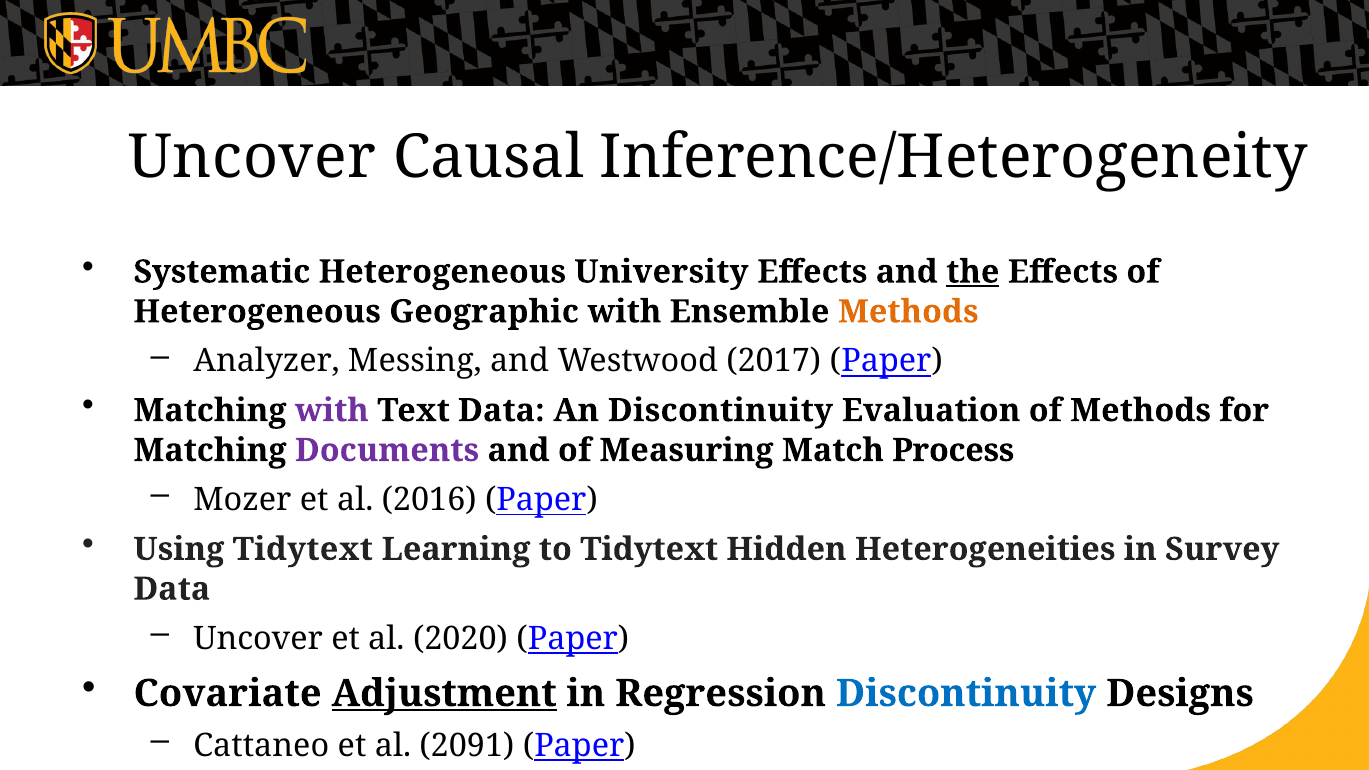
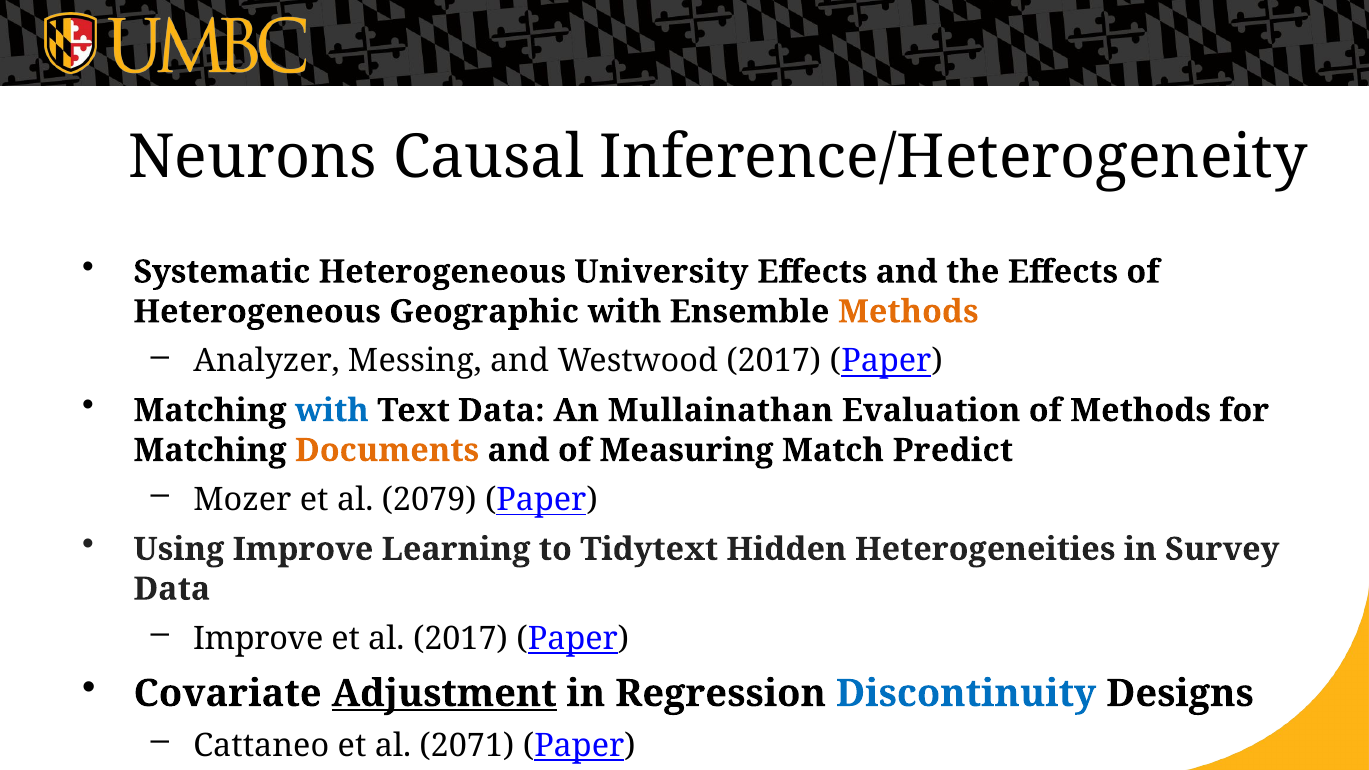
Uncover at (253, 157): Uncover -> Neurons
the underline: present -> none
with at (332, 411) colour: purple -> blue
An Discontinuity: Discontinuity -> Mullainathan
Documents colour: purple -> orange
Process: Process -> Predict
2016: 2016 -> 2079
Using Tidytext: Tidytext -> Improve
Uncover at (258, 639): Uncover -> Improve
al 2020: 2020 -> 2017
2091: 2091 -> 2071
